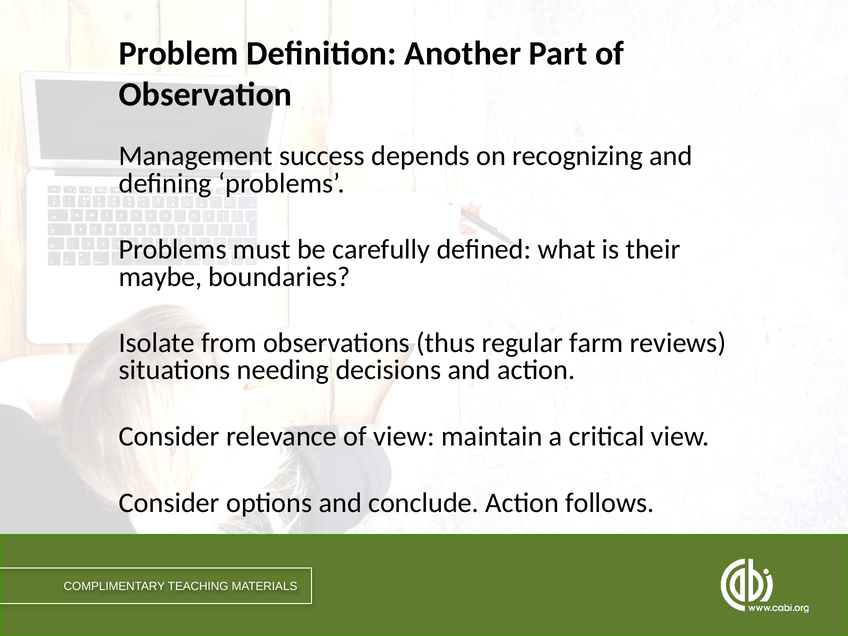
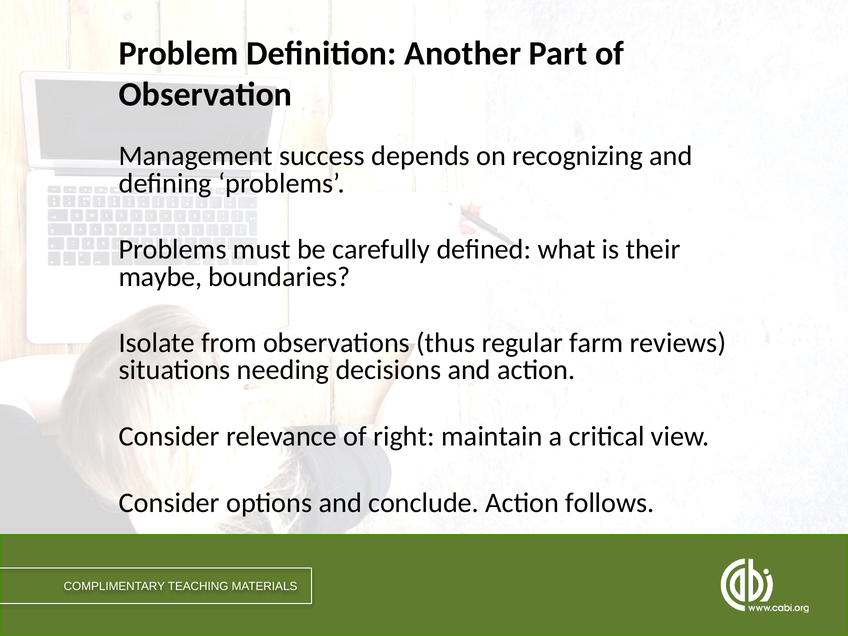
of view: view -> right
